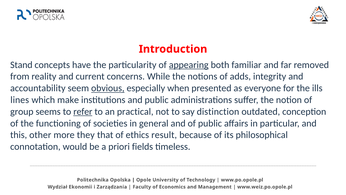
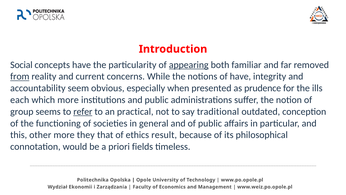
Stand: Stand -> Social
from underline: none -> present
of adds: adds -> have
obvious underline: present -> none
everyone: everyone -> prudence
lines: lines -> each
which make: make -> more
distinction: distinction -> traditional
